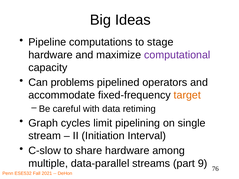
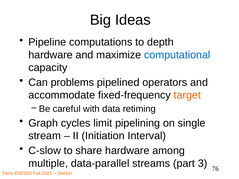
stage: stage -> depth
computational colour: purple -> blue
9: 9 -> 3
